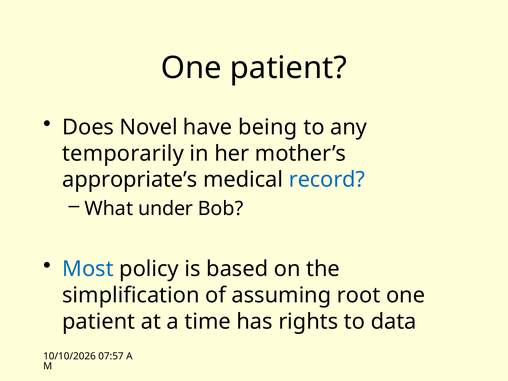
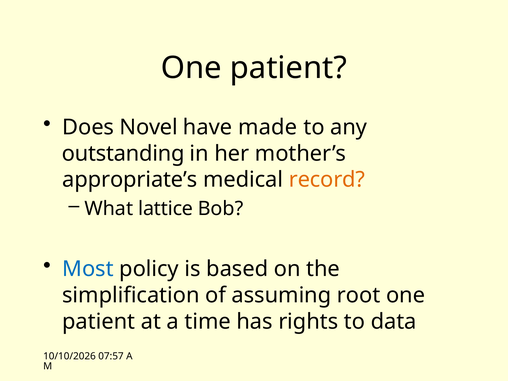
being: being -> made
temporarily: temporarily -> outstanding
record colour: blue -> orange
under: under -> lattice
